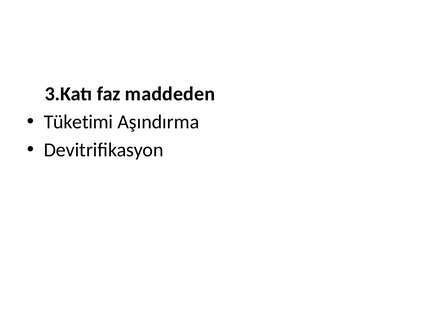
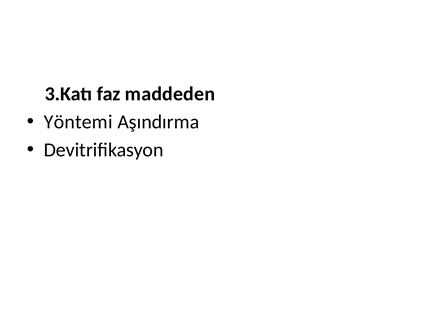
Tüketimi: Tüketimi -> Yöntemi
